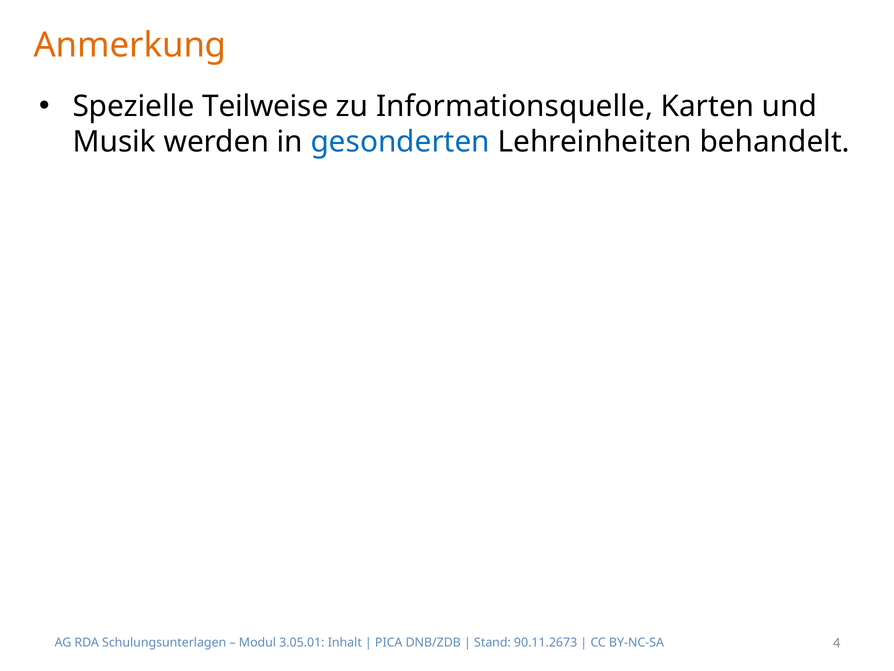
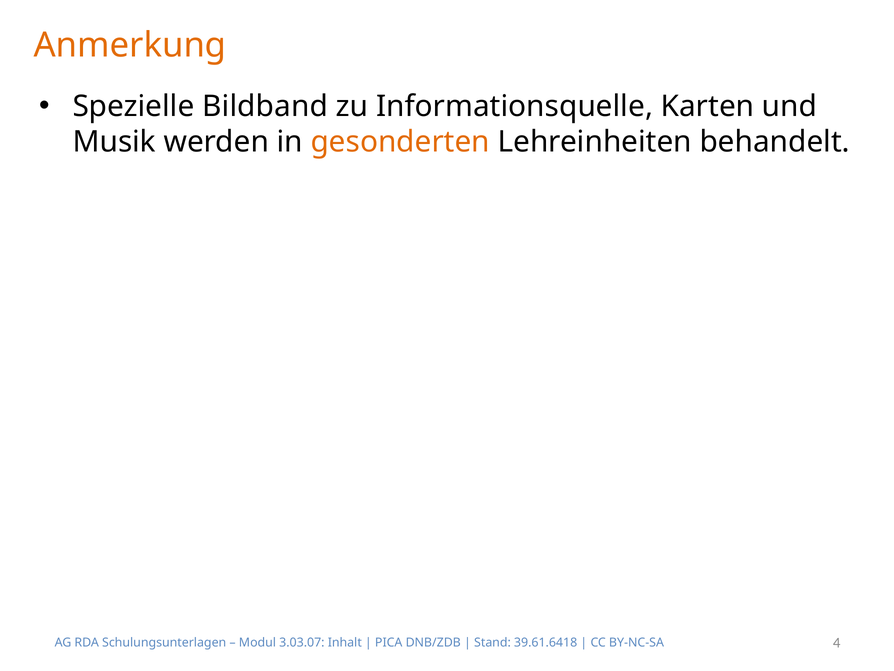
Teilweise: Teilweise -> Bildband
gesonderten colour: blue -> orange
3.05.01: 3.05.01 -> 3.03.07
90.11.2673: 90.11.2673 -> 39.61.6418
